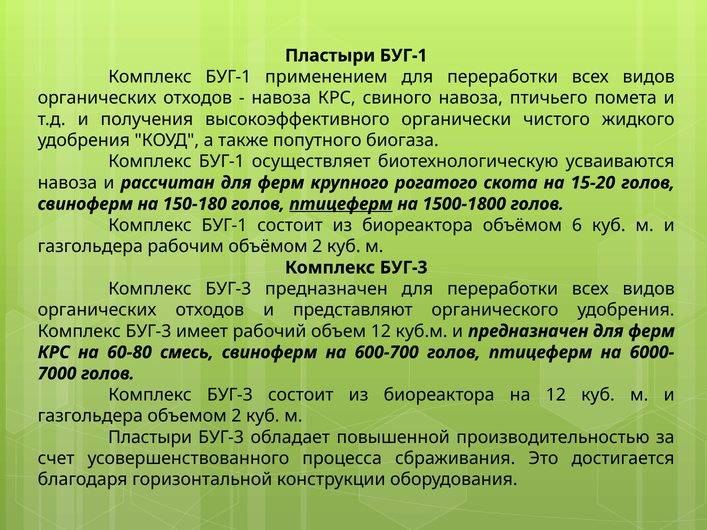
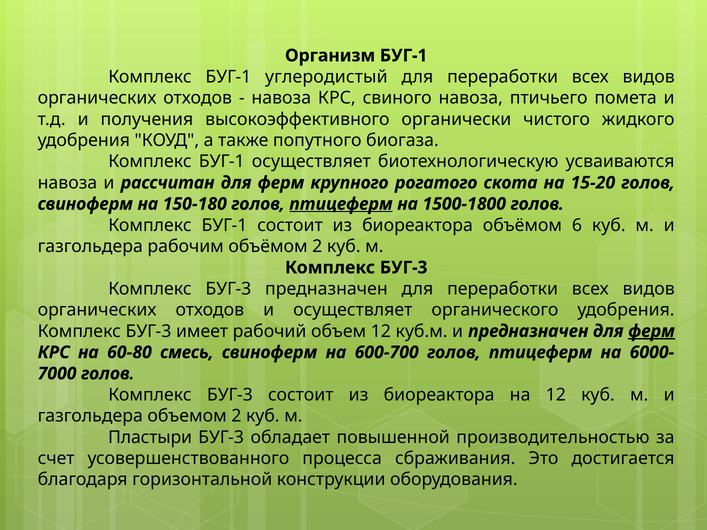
Пластыри at (330, 56): Пластыри -> Организм
применением: применением -> углеродистый
и представляют: представляют -> осуществляет
ферм at (652, 331) underline: none -> present
